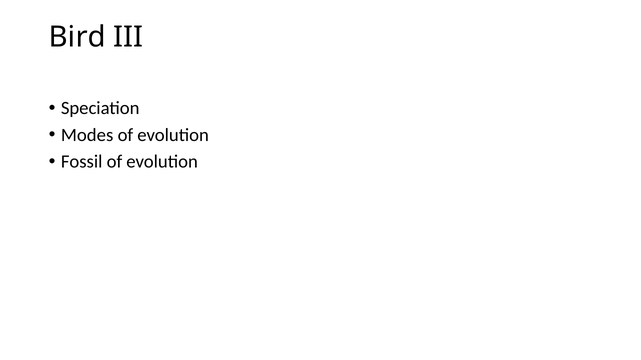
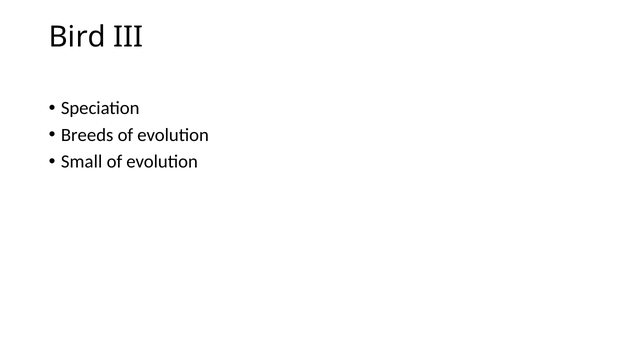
Modes: Modes -> Breeds
Fossil: Fossil -> Small
